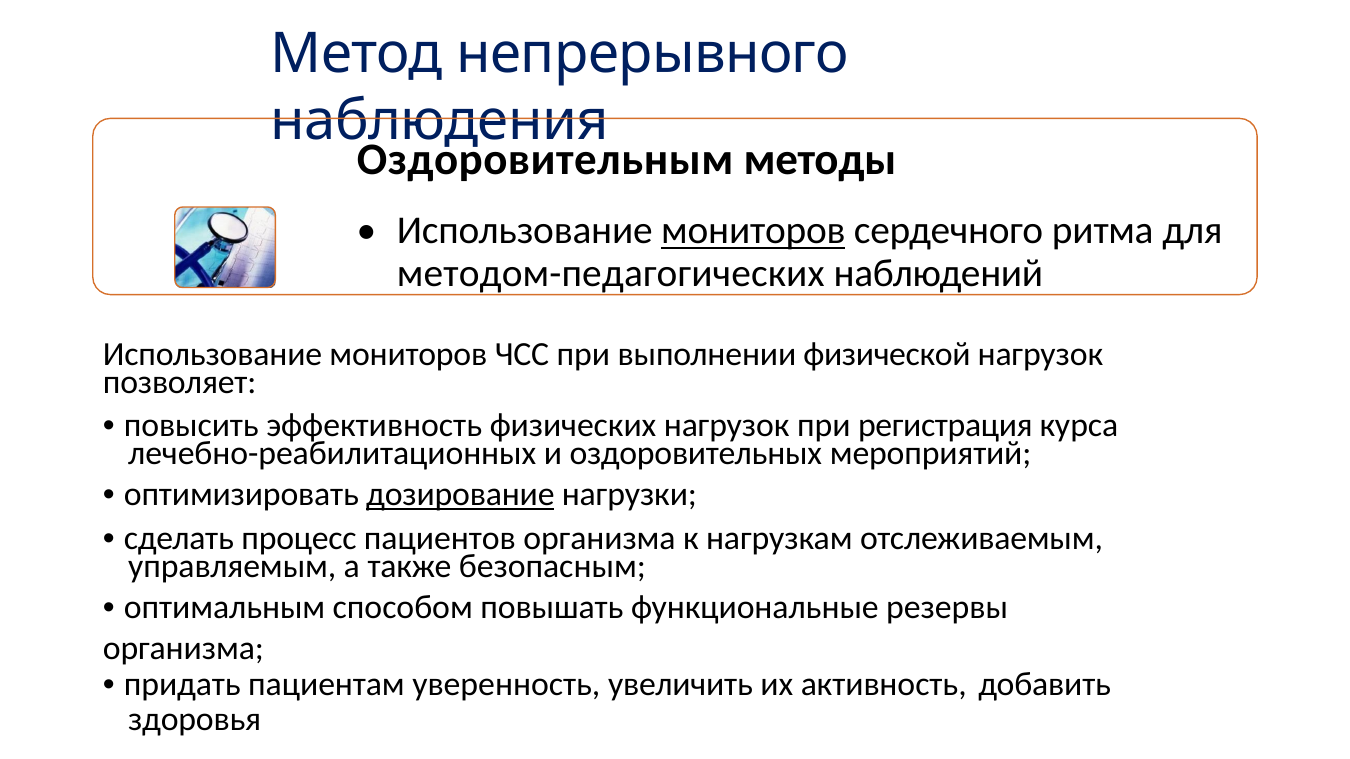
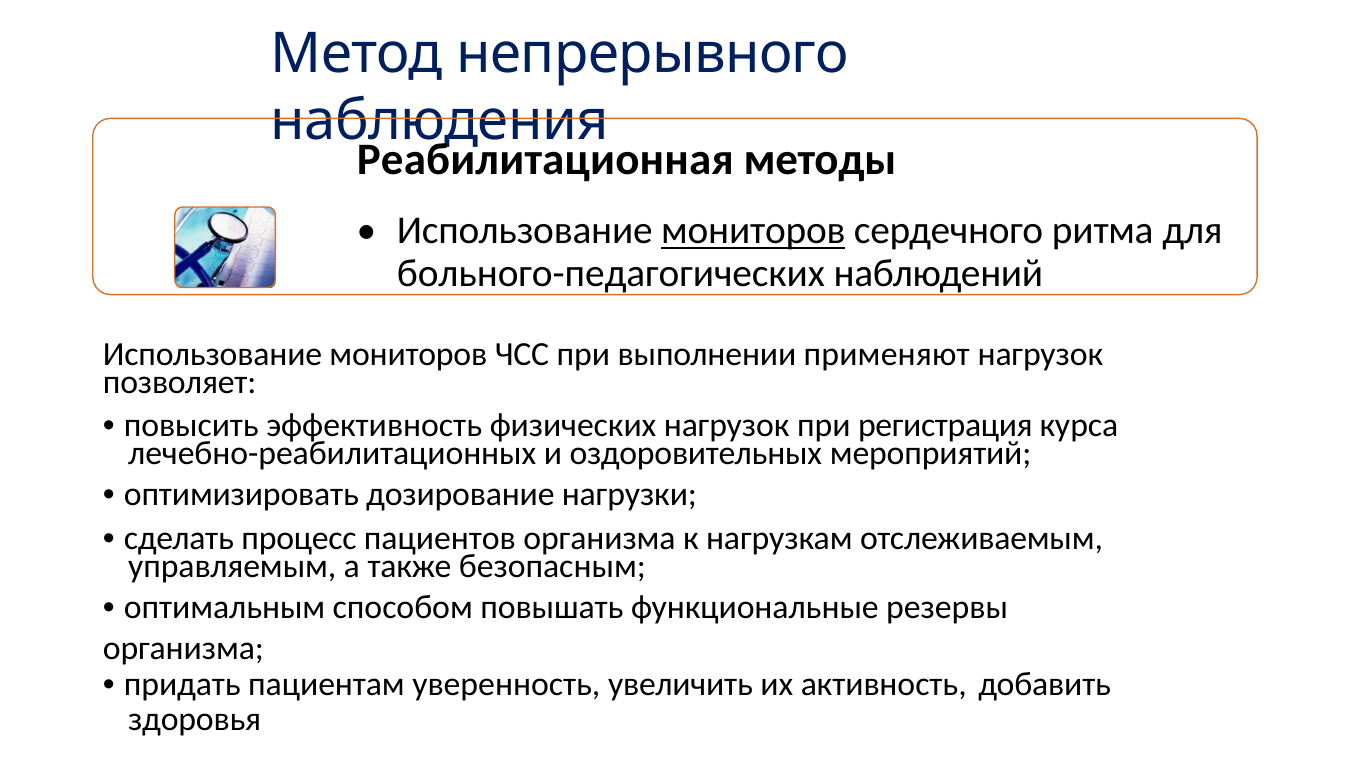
Оздоровительным: Оздоровительным -> Реабилитационная
методом-педагогических: методом-педагогических -> больного-педагогических
физической: физической -> применяют
дозирование underline: present -> none
